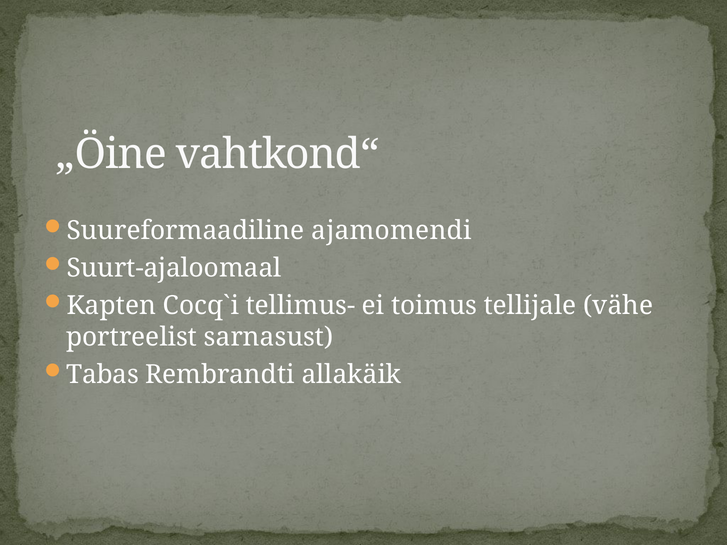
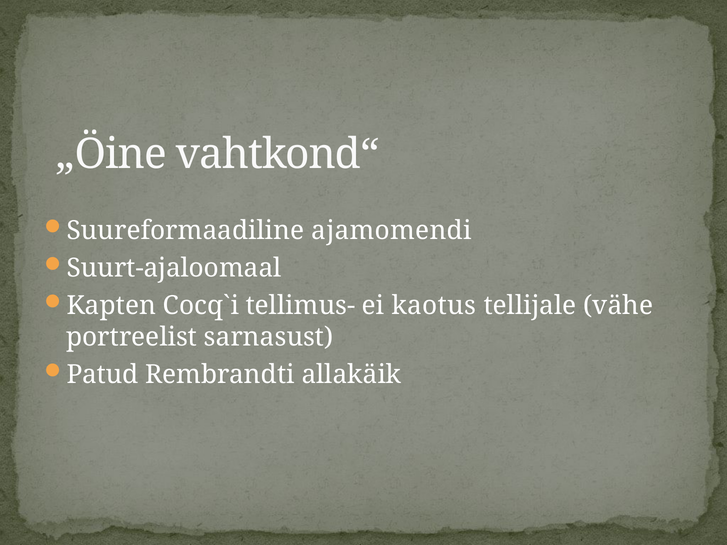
toimus: toimus -> kaotus
Tabas: Tabas -> Patud
